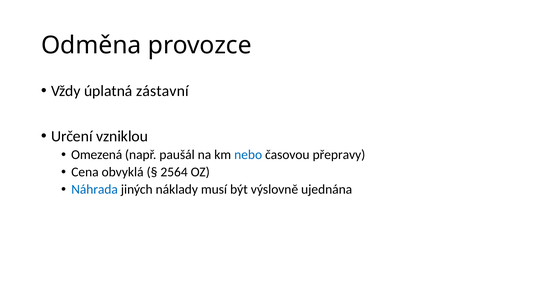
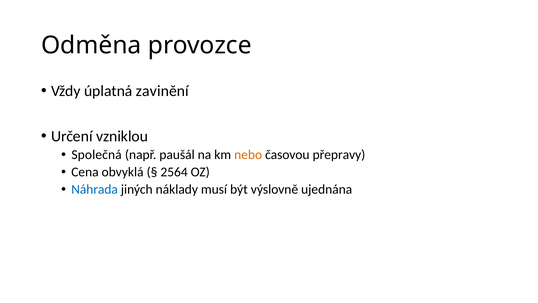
zástavní: zástavní -> zavinění
Omezená: Omezená -> Společná
nebo colour: blue -> orange
